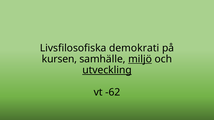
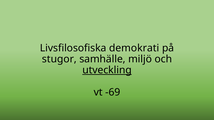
kursen: kursen -> stugor
miljö underline: present -> none
-62: -62 -> -69
